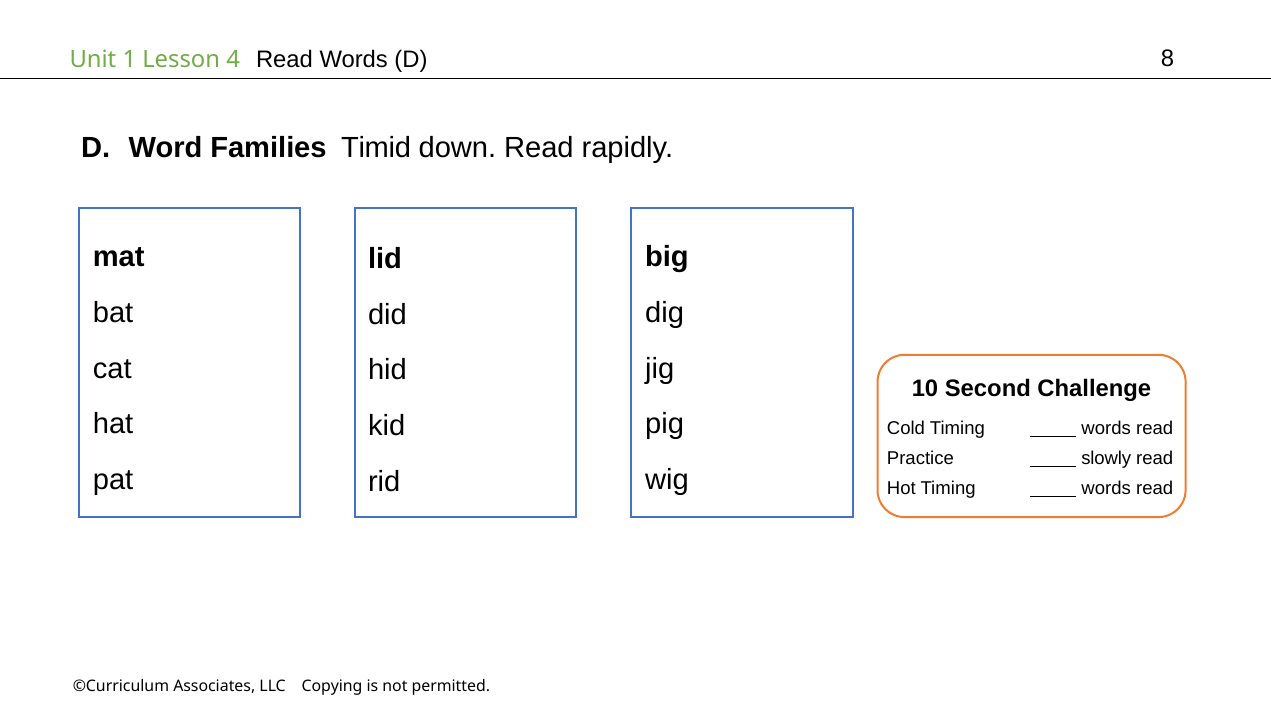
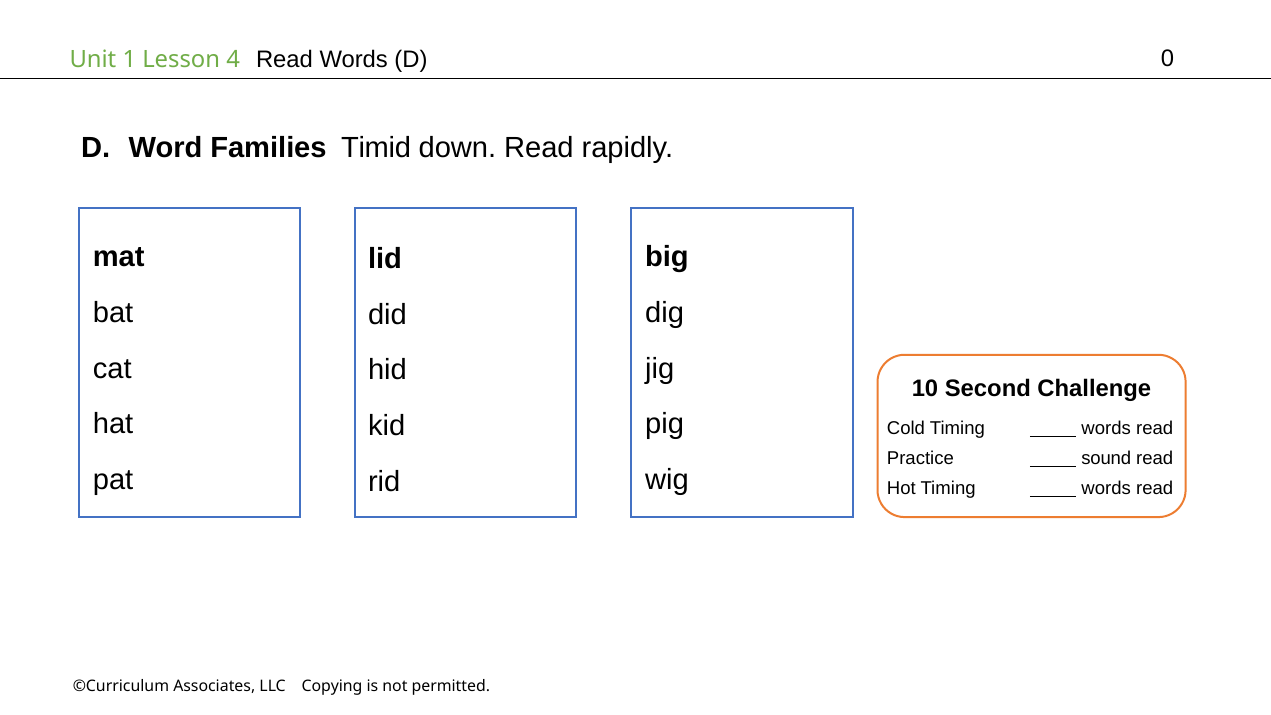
8: 8 -> 0
slowly: slowly -> sound
